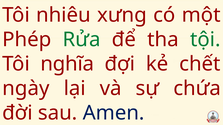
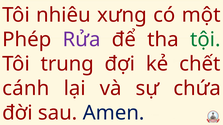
Rửa colour: green -> purple
nghĩa: nghĩa -> trung
ngày: ngày -> cánh
